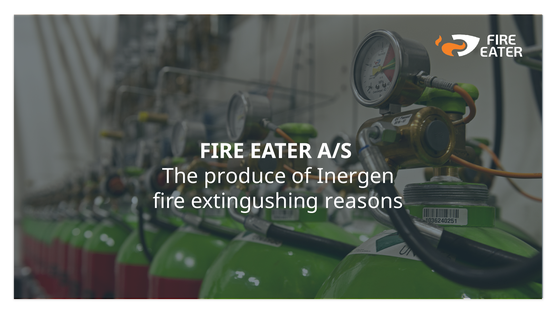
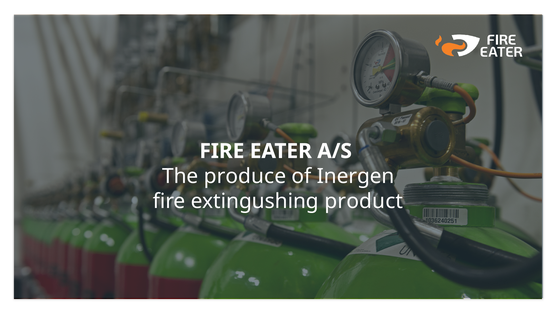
reasons: reasons -> product
